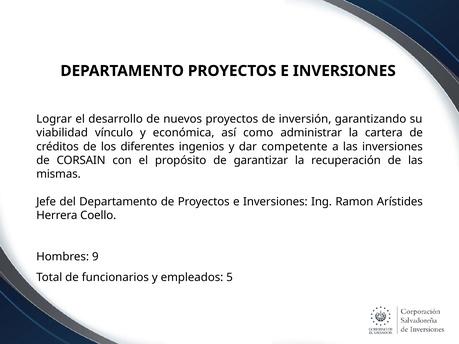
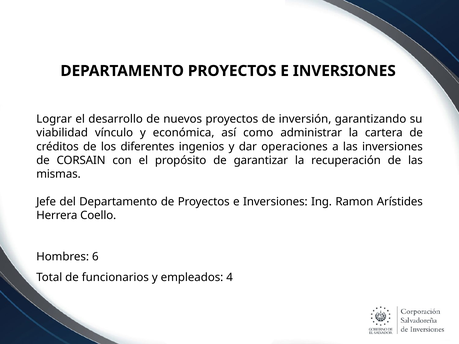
competente: competente -> operaciones
9: 9 -> 6
5: 5 -> 4
